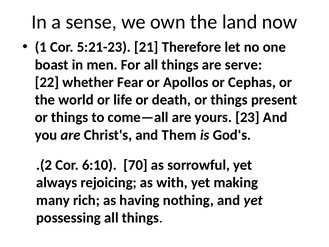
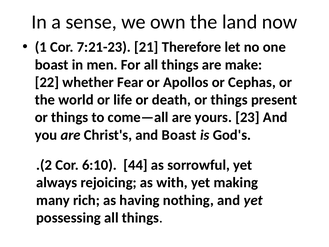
5:21-23: 5:21-23 -> 7:21-23
serve: serve -> make
and Them: Them -> Boast
70: 70 -> 44
